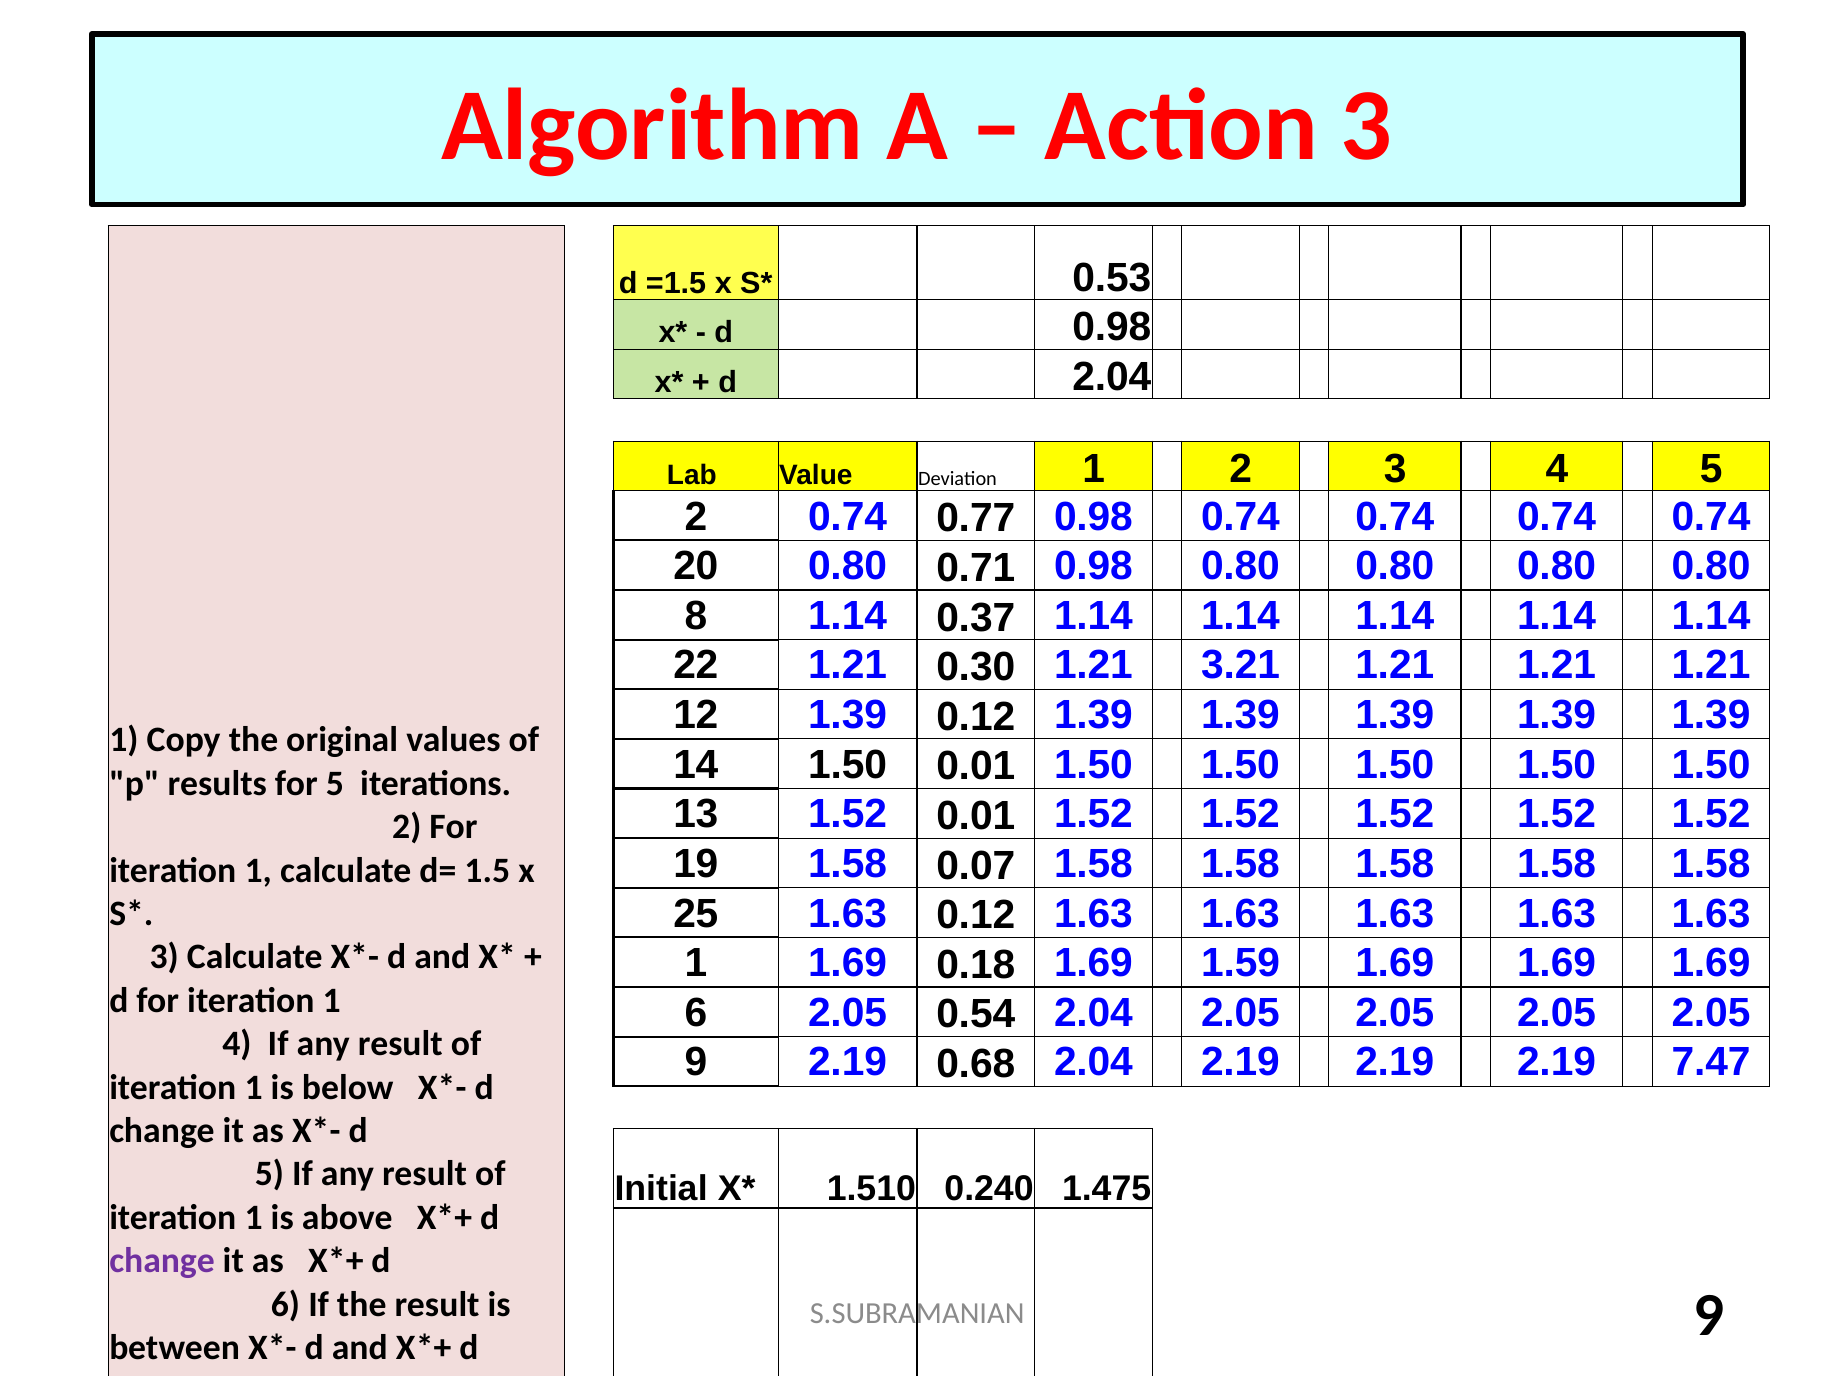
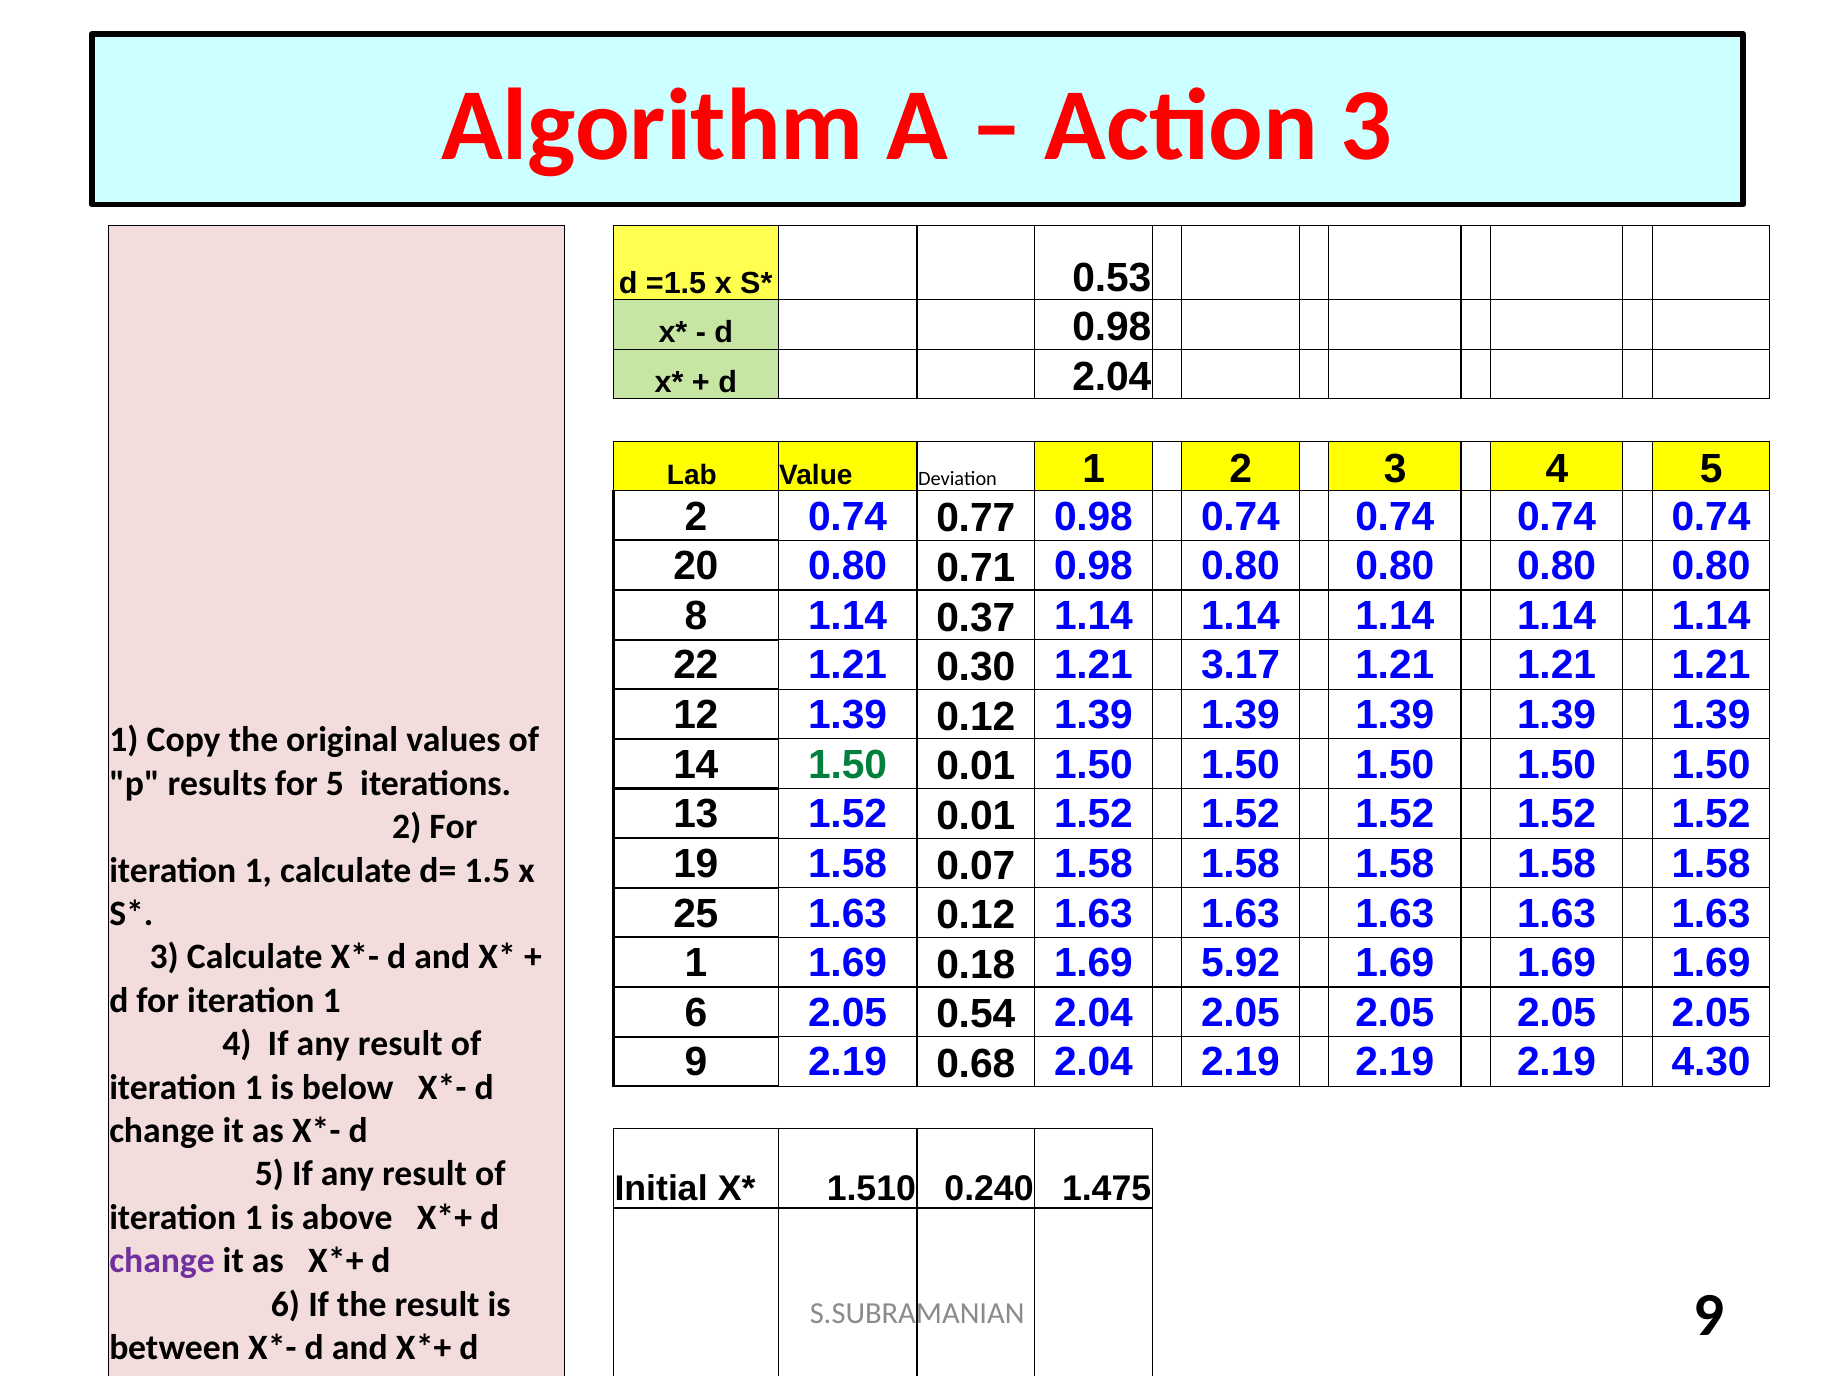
3.21: 3.21 -> 3.17
1.50 at (848, 765) colour: black -> green
1.59: 1.59 -> 5.92
7.47: 7.47 -> 4.30
